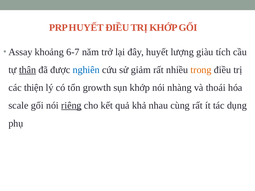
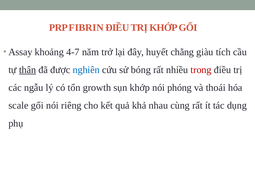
PRP HUYẾT: HUYẾT -> FIBRIN
6-7: 6-7 -> 4-7
lượng: lượng -> chằng
giảm: giảm -> bóng
trong colour: orange -> red
thiện: thiện -> ngẫu
nhàng: nhàng -> phóng
riêng underline: present -> none
